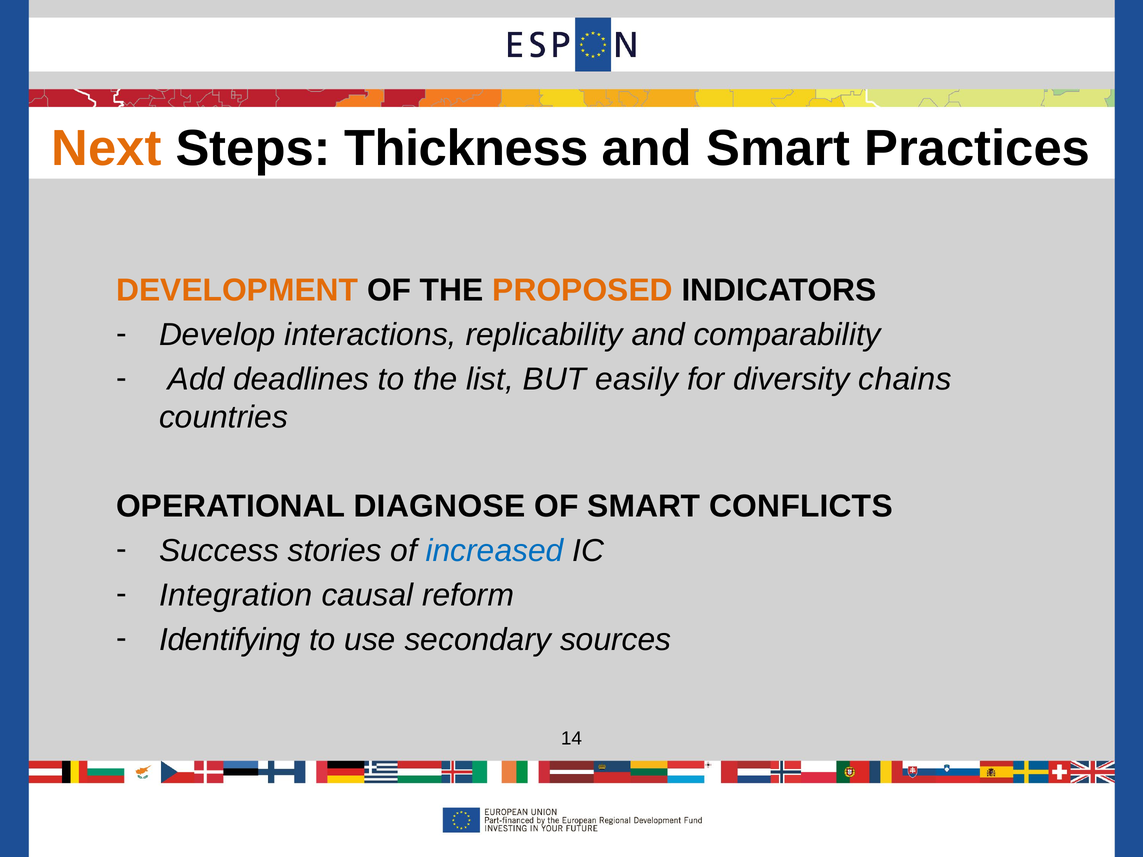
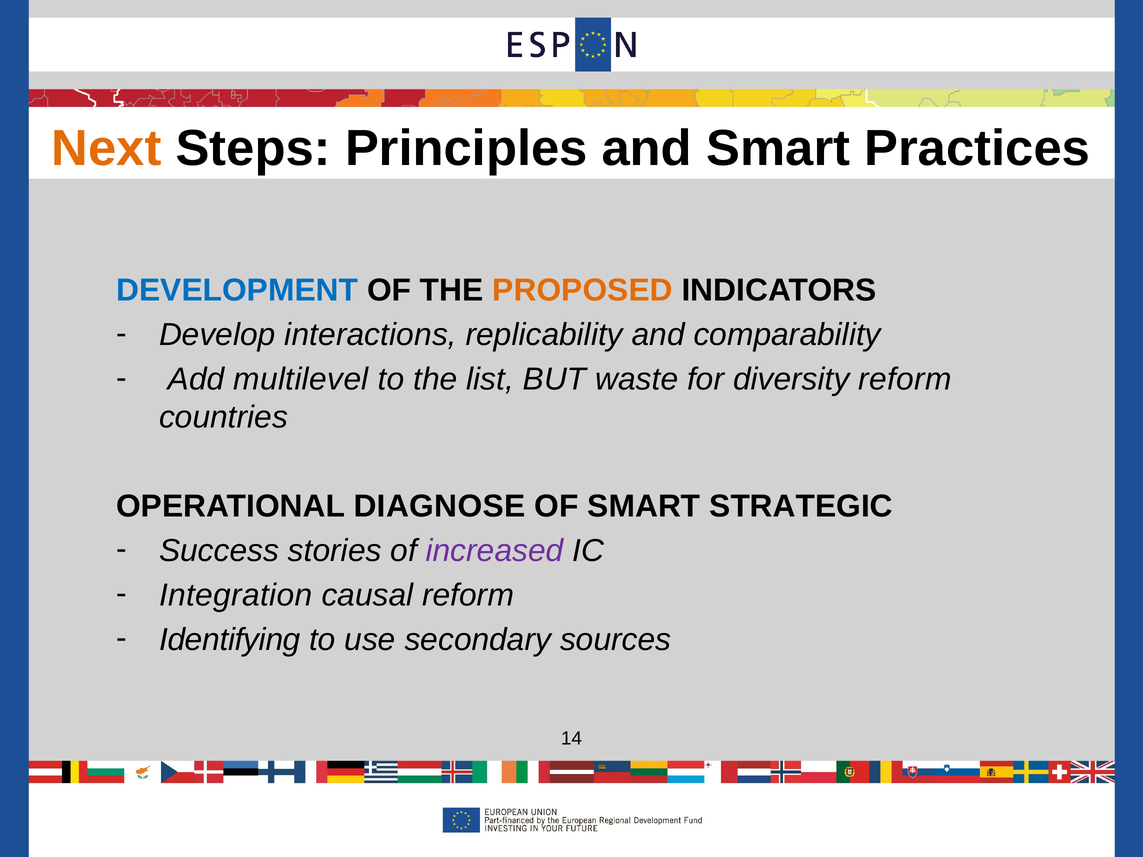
Thickness: Thickness -> Principles
DEVELOPMENT colour: orange -> blue
deadlines: deadlines -> multilevel
easily: easily -> waste
diversity chains: chains -> reform
CONFLICTS: CONFLICTS -> STRATEGIC
increased colour: blue -> purple
